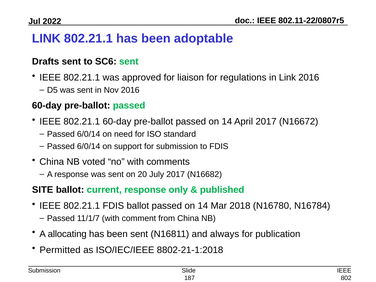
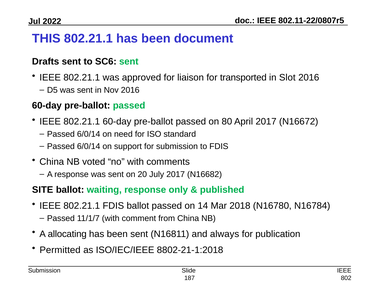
LINK at (46, 38): LINK -> THIS
adoptable: adoptable -> document
regulations: regulations -> transported
in Link: Link -> Slot
pre-ballot passed on 14: 14 -> 80
current: current -> waiting
